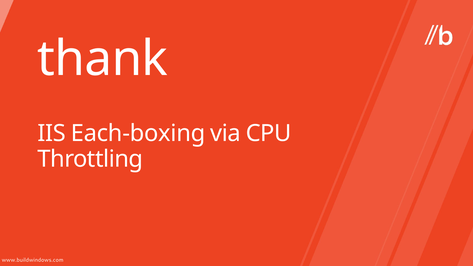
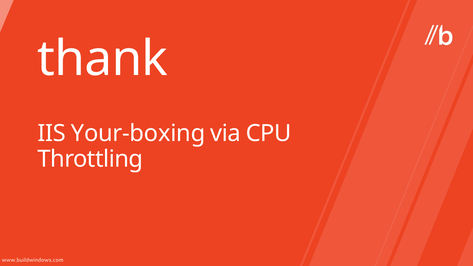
Each-boxing: Each-boxing -> Your-boxing
